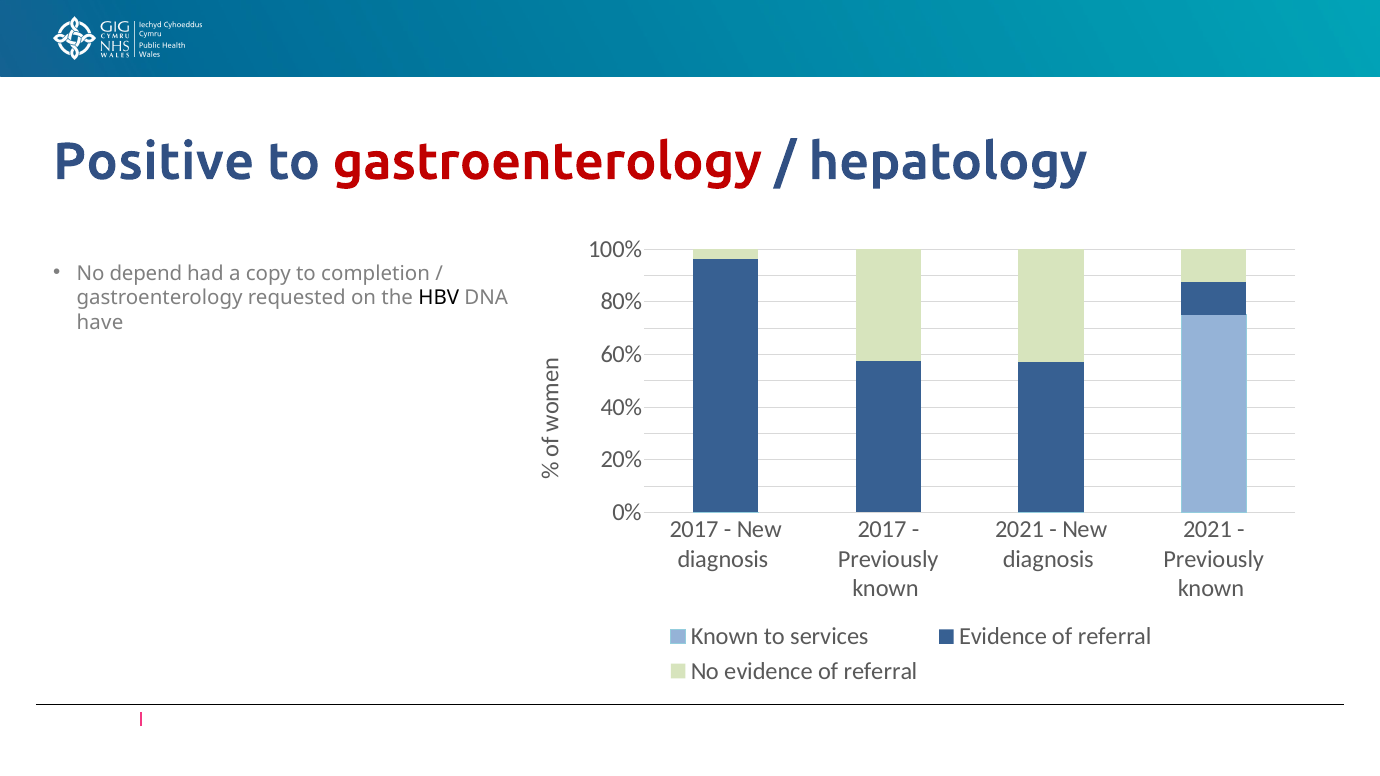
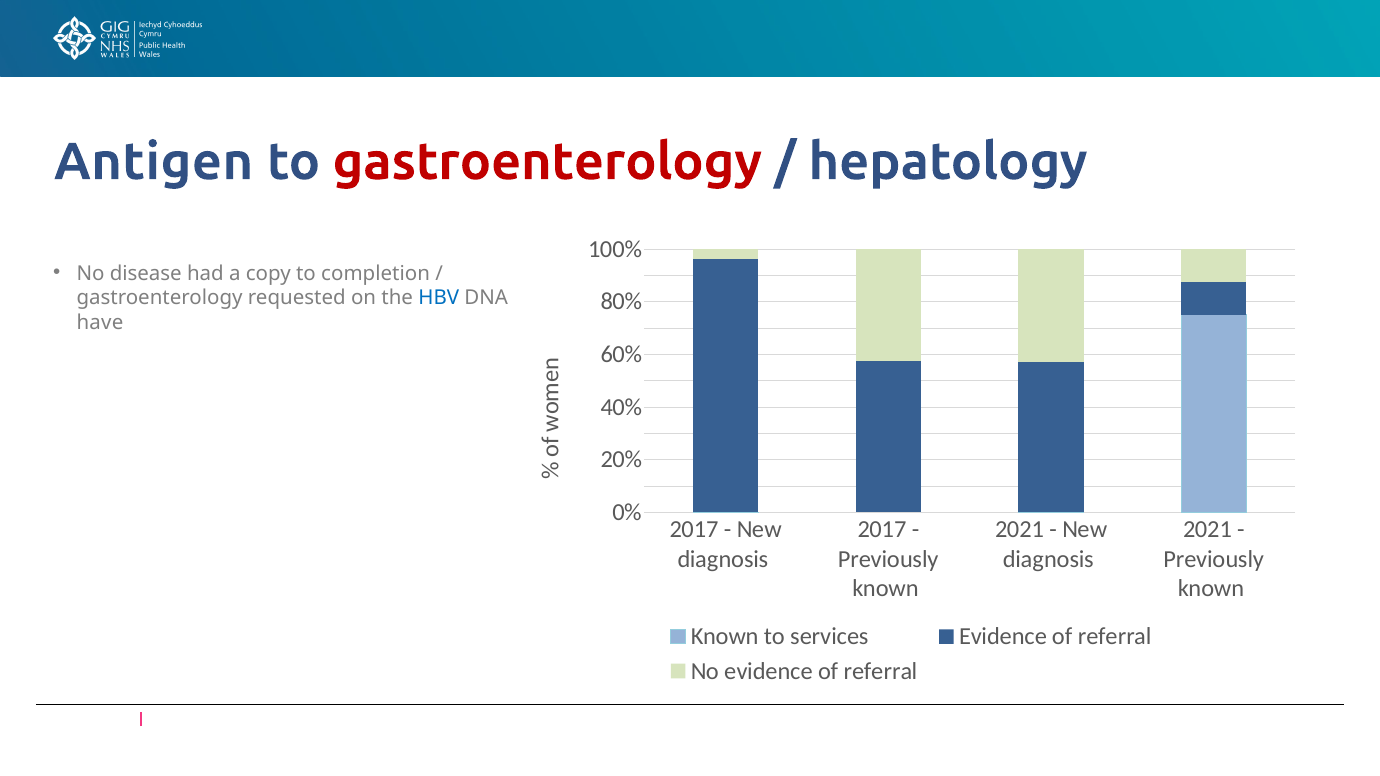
Positive: Positive -> Antigen
depend: depend -> disease
HBV colour: black -> blue
